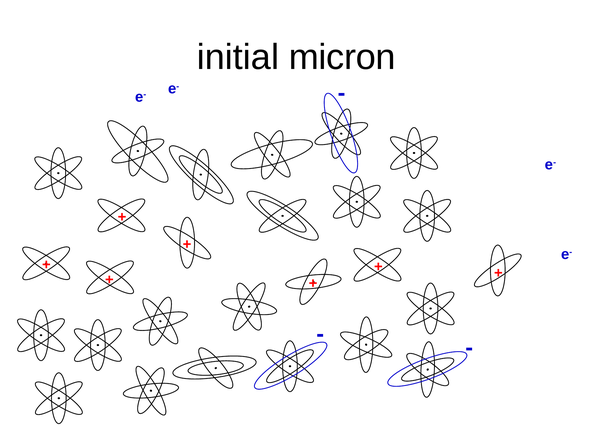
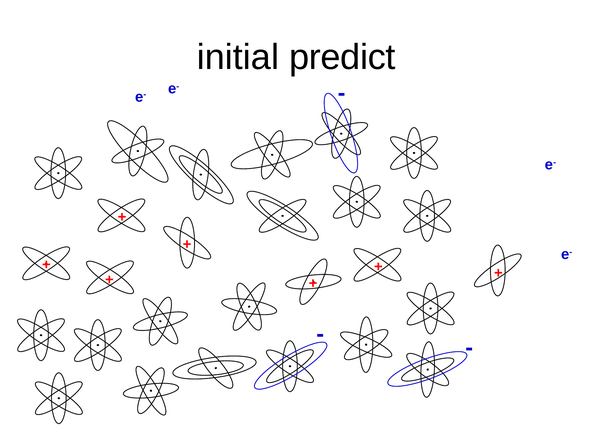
micron: micron -> predict
